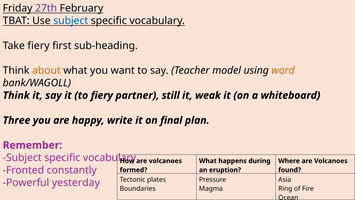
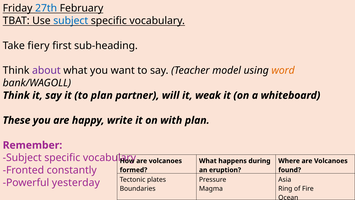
27th colour: purple -> blue
about colour: orange -> purple
to fiery: fiery -> plan
still: still -> will
Three: Three -> These
final: final -> with
